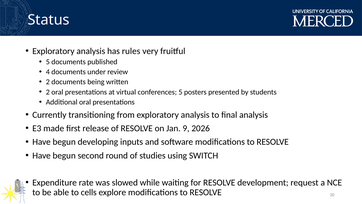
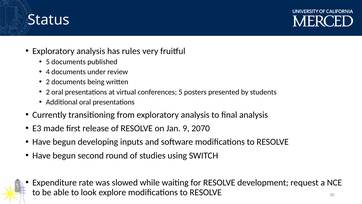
2026: 2026 -> 2070
cells: cells -> look
